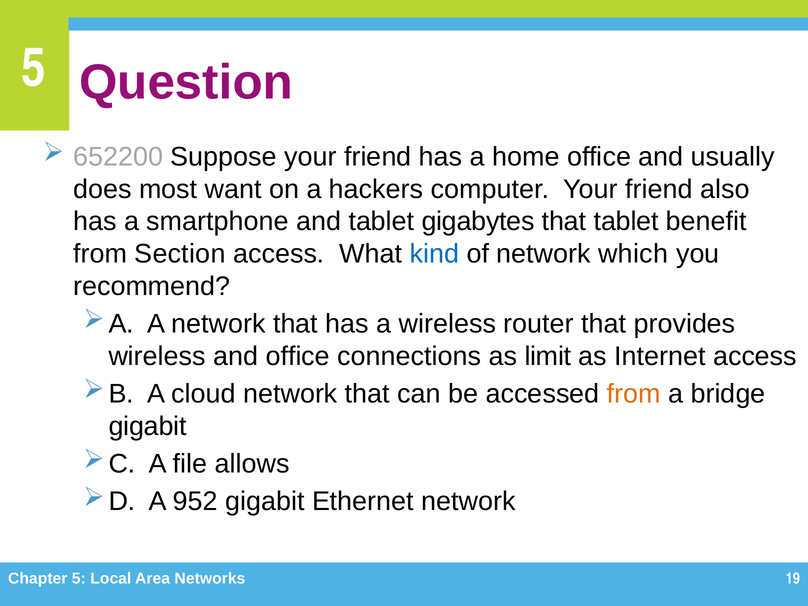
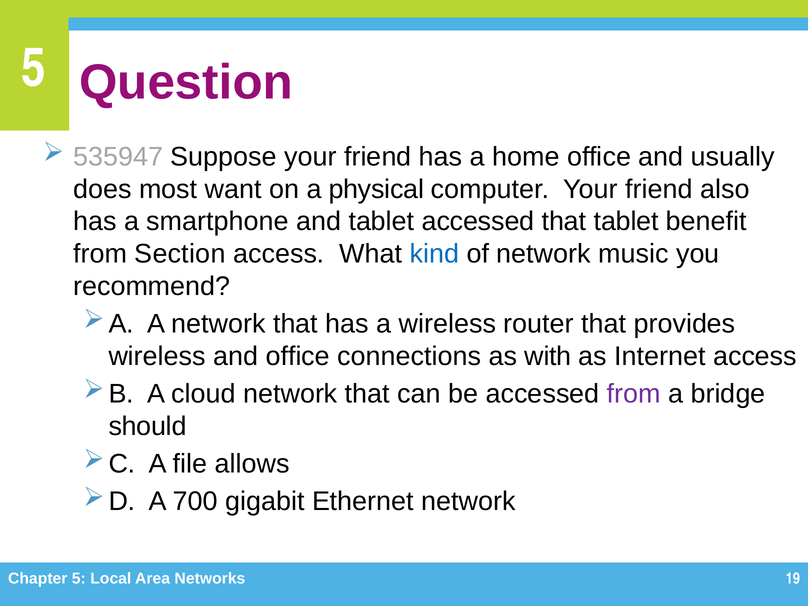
652200: 652200 -> 535947
hackers: hackers -> physical
tablet gigabytes: gigabytes -> accessed
which: which -> music
limit: limit -> with
from at (634, 394) colour: orange -> purple
gigabit at (148, 426): gigabit -> should
952: 952 -> 700
